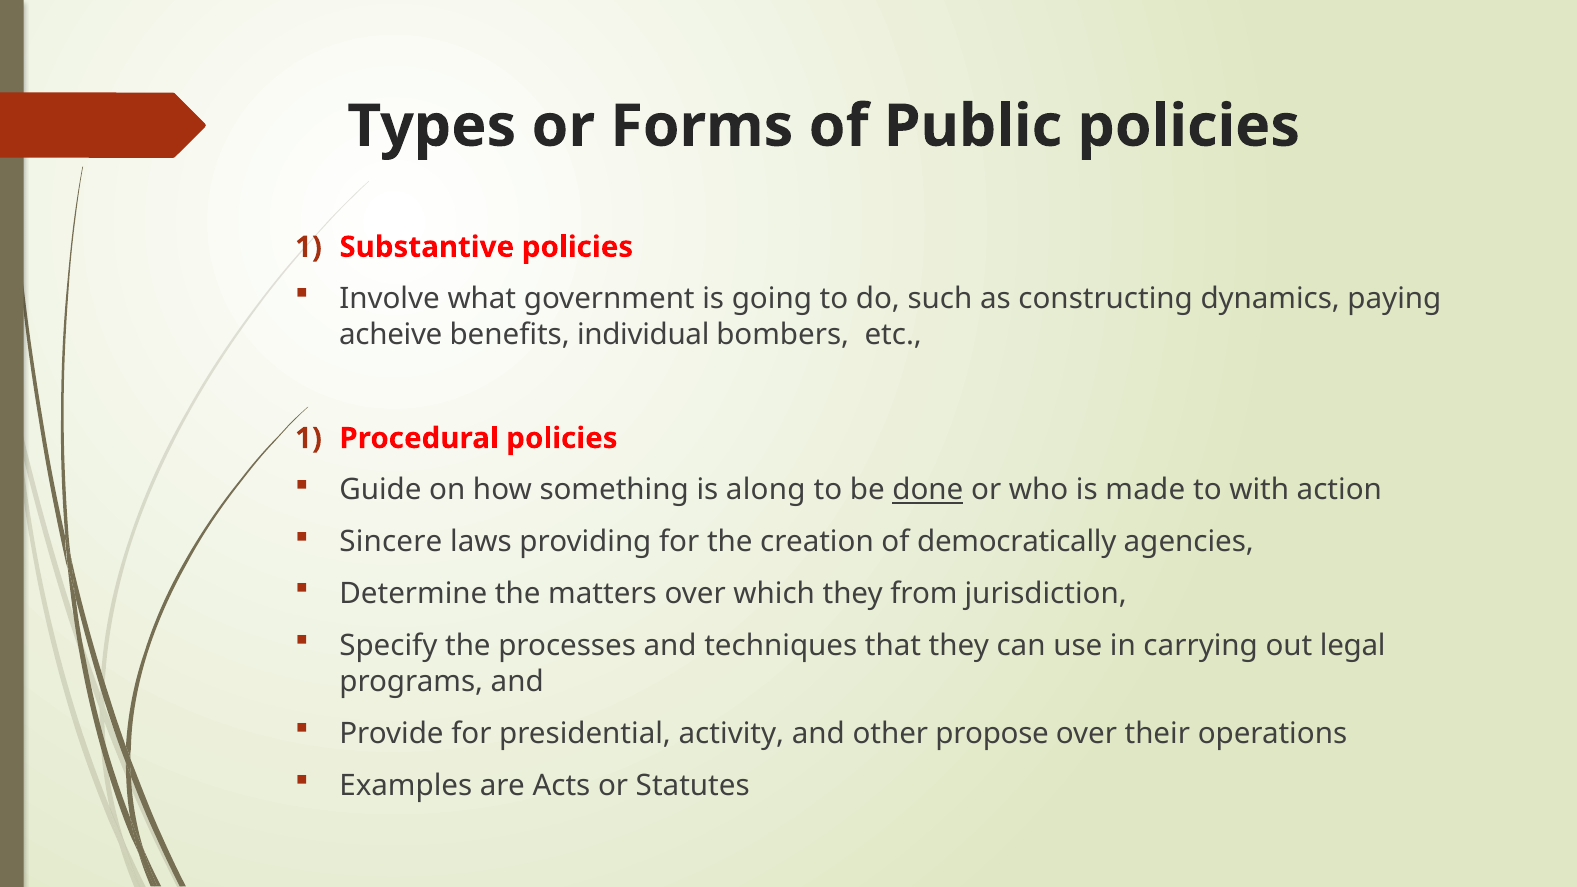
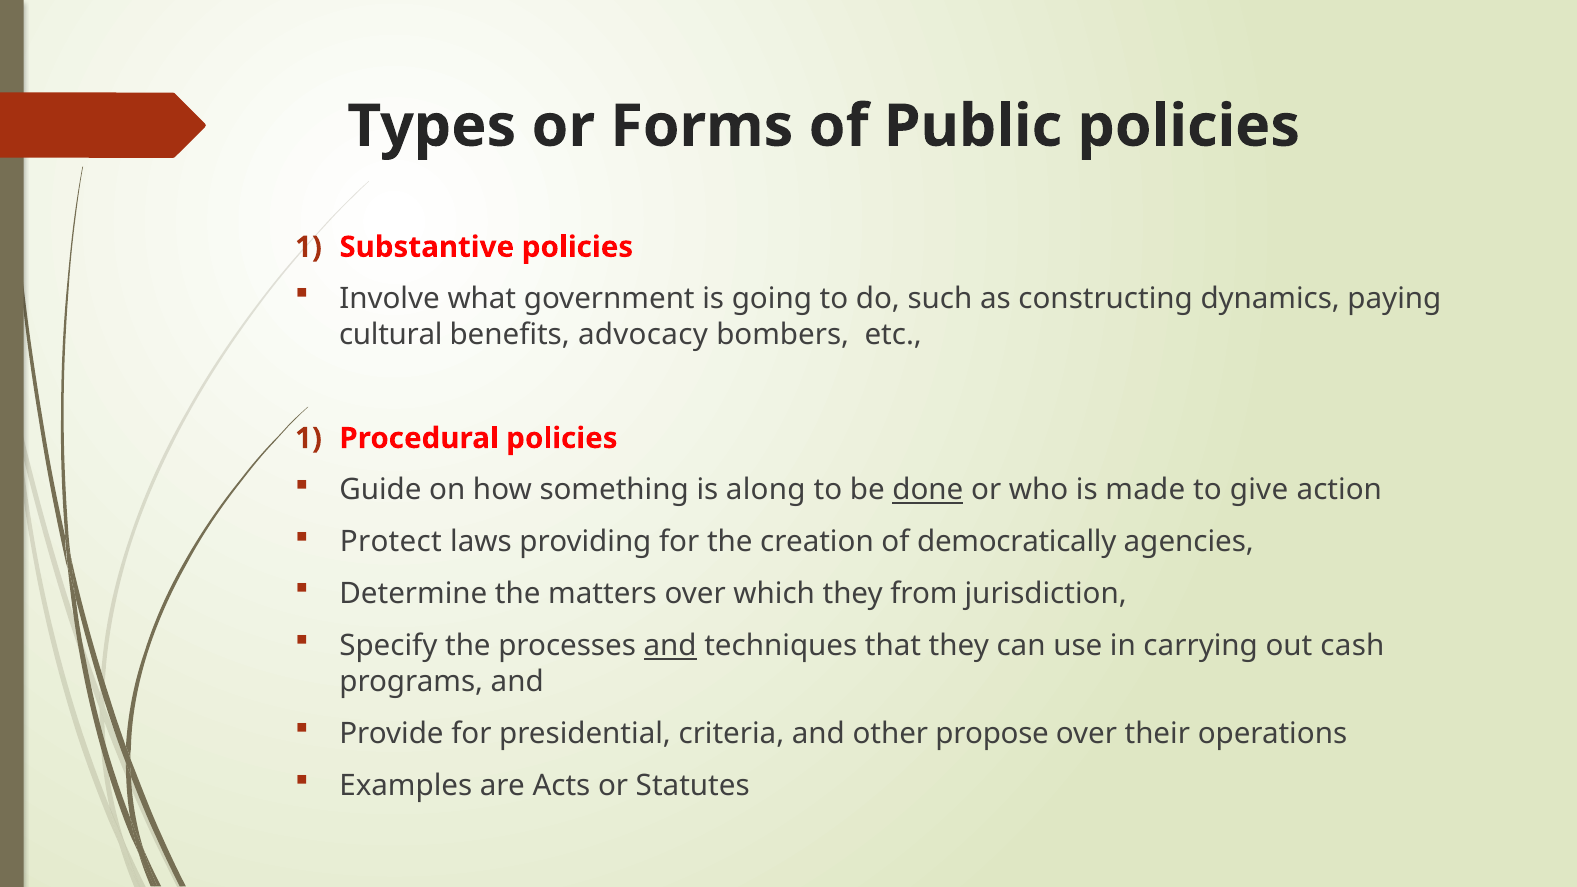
acheive: acheive -> cultural
individual: individual -> advocacy
with: with -> give
Sincere: Sincere -> Protect
and at (670, 646) underline: none -> present
legal: legal -> cash
activity: activity -> criteria
